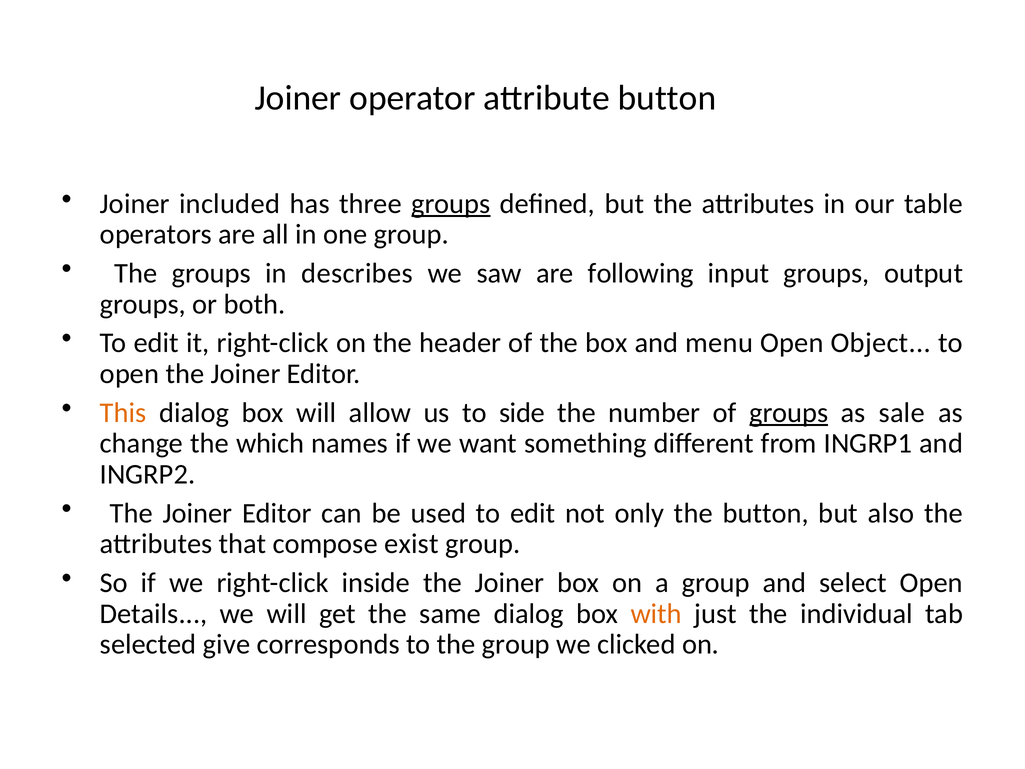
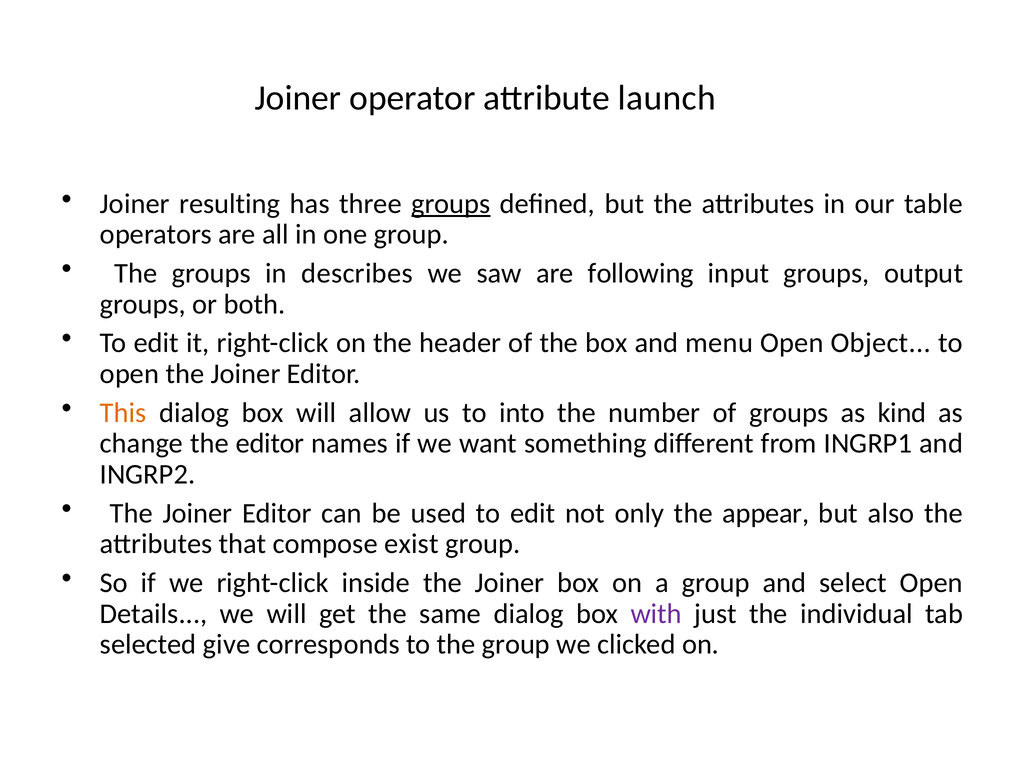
attribute button: button -> launch
included: included -> resulting
side: side -> into
groups at (789, 413) underline: present -> none
sale: sale -> kind
the which: which -> editor
the button: button -> appear
with colour: orange -> purple
